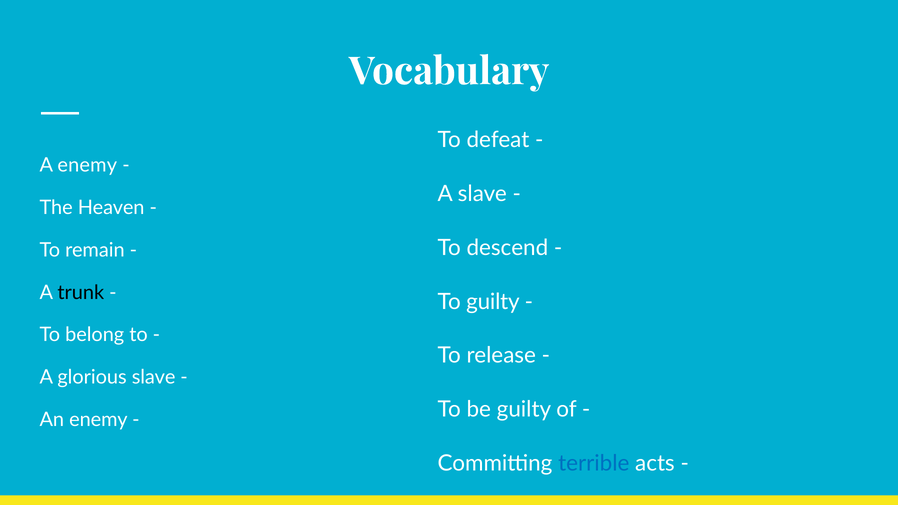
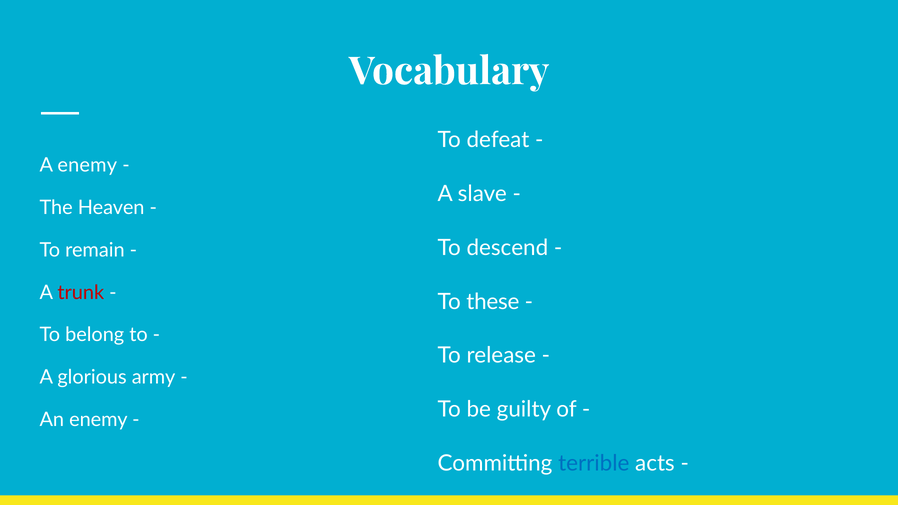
trunk colour: black -> red
To guilty: guilty -> these
glorious slave: slave -> army
